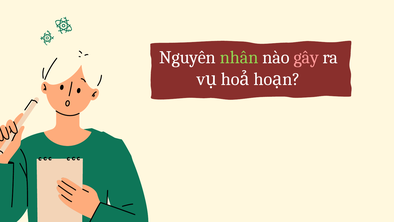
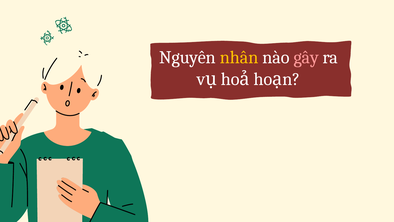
nhân colour: light green -> yellow
